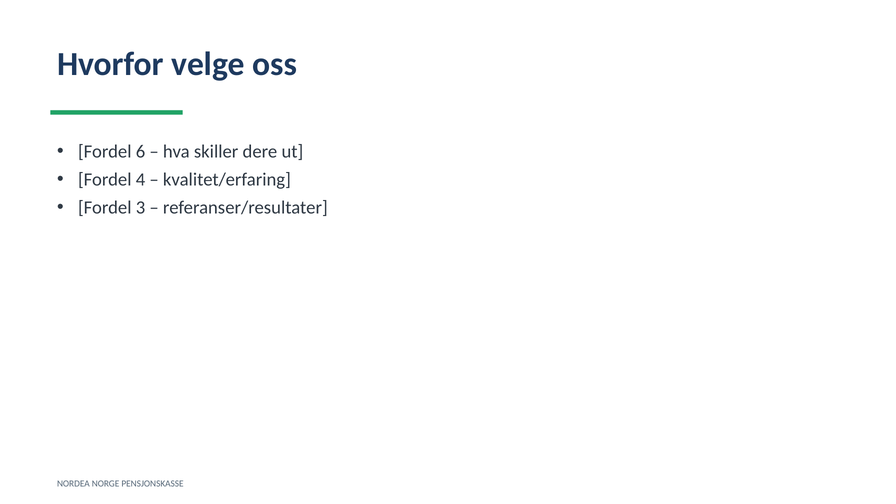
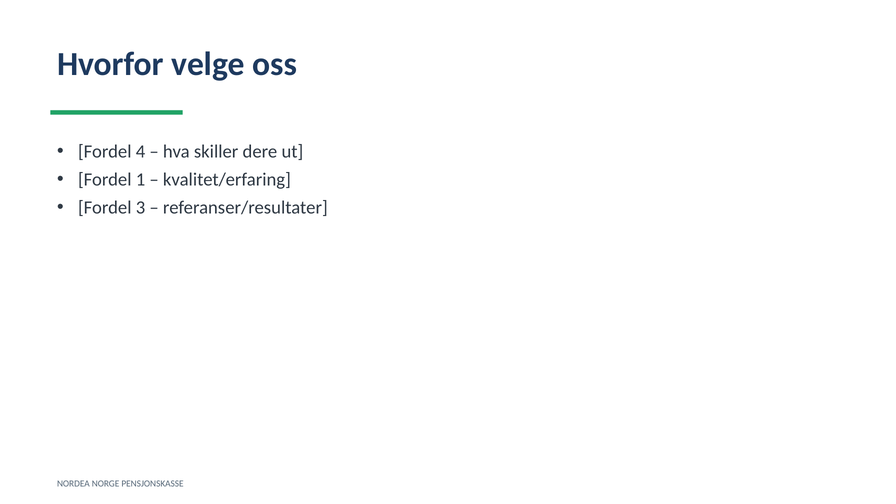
6: 6 -> 4
4: 4 -> 1
